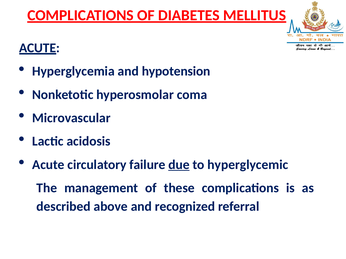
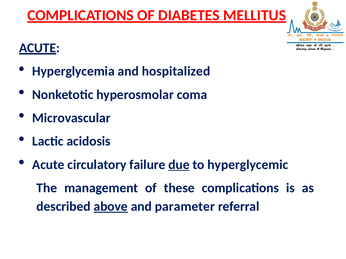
hypotension: hypotension -> hospitalized
above underline: none -> present
recognized: recognized -> parameter
